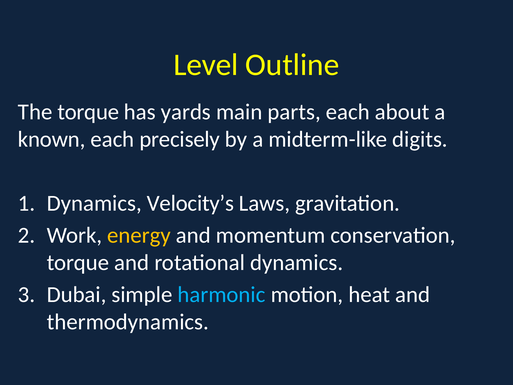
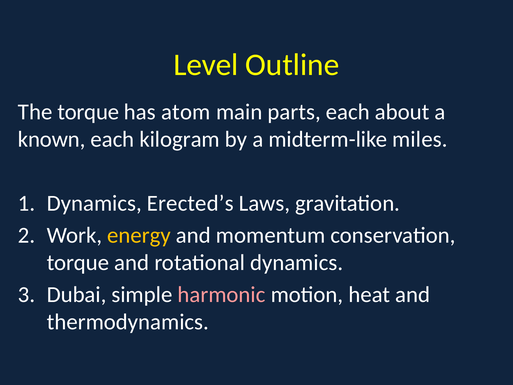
yards: yards -> atom
precisely: precisely -> kilogram
digits: digits -> miles
Velocity’s: Velocity’s -> Erected’s
harmonic colour: light blue -> pink
